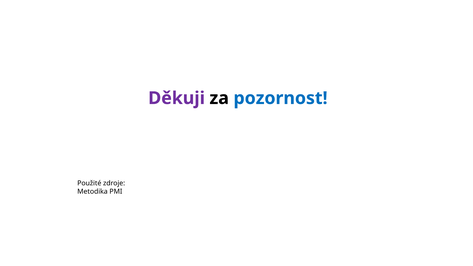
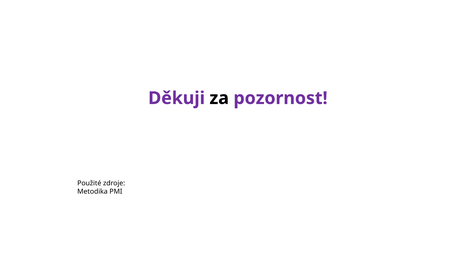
pozornost colour: blue -> purple
